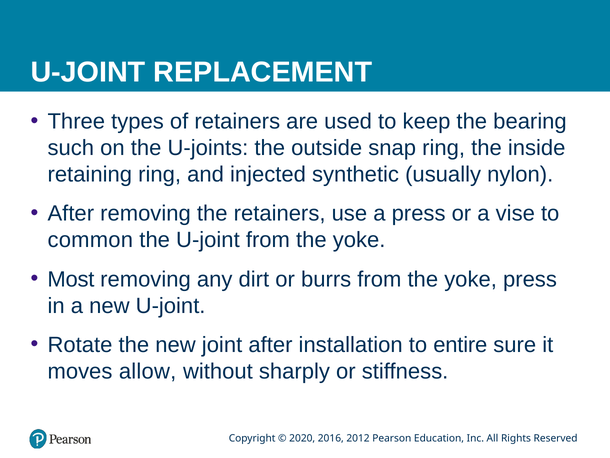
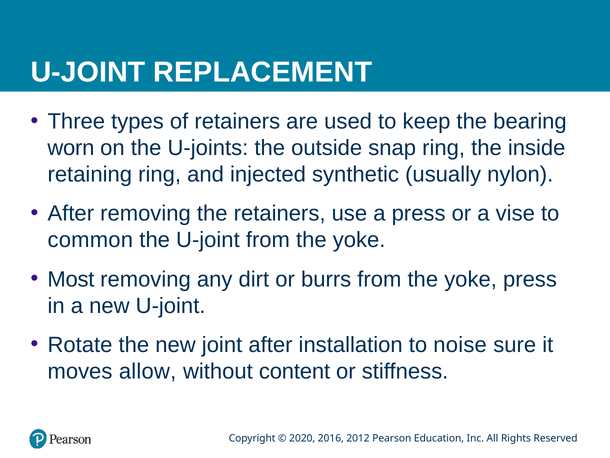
such: such -> worn
entire: entire -> noise
sharply: sharply -> content
